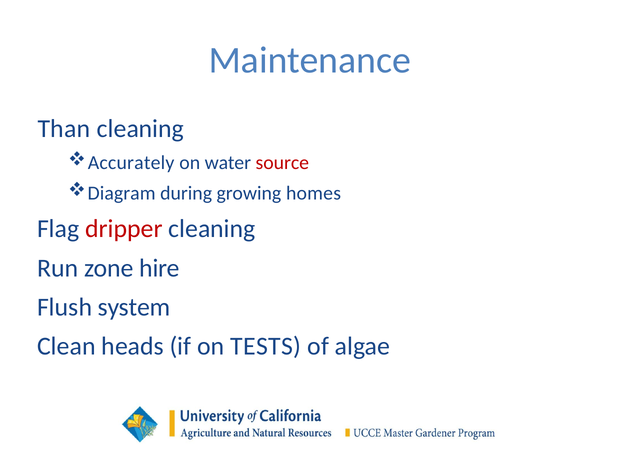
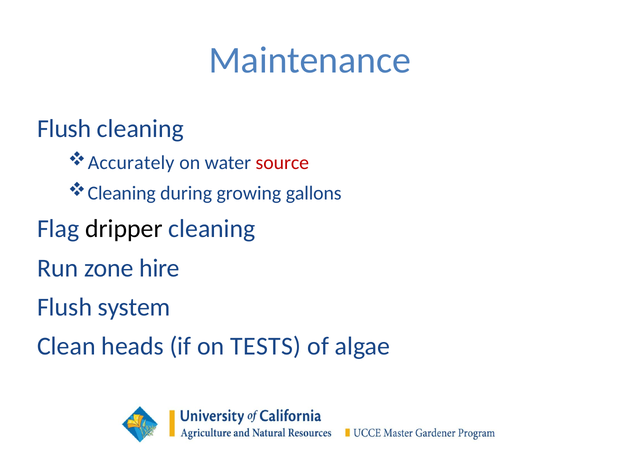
Than at (64, 129): Than -> Flush
Diagram at (122, 193): Diagram -> Cleaning
homes: homes -> gallons
dripper colour: red -> black
